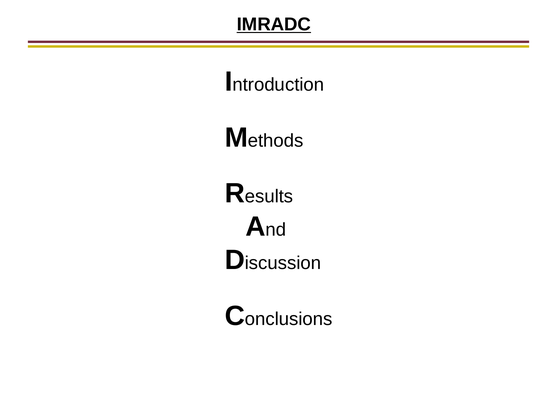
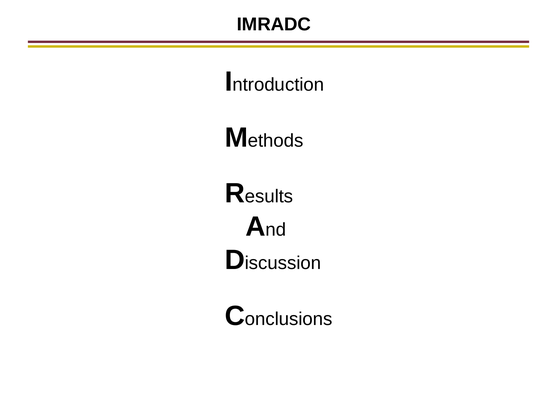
IMRADC underline: present -> none
